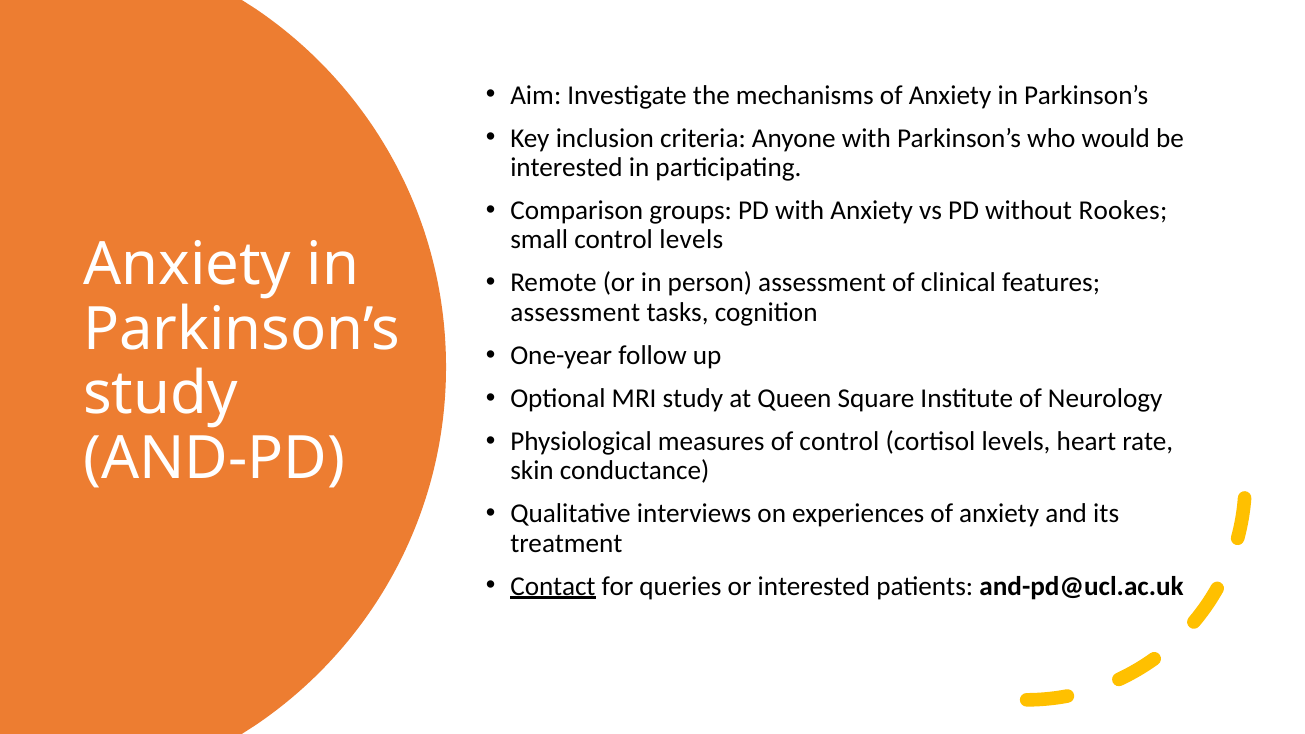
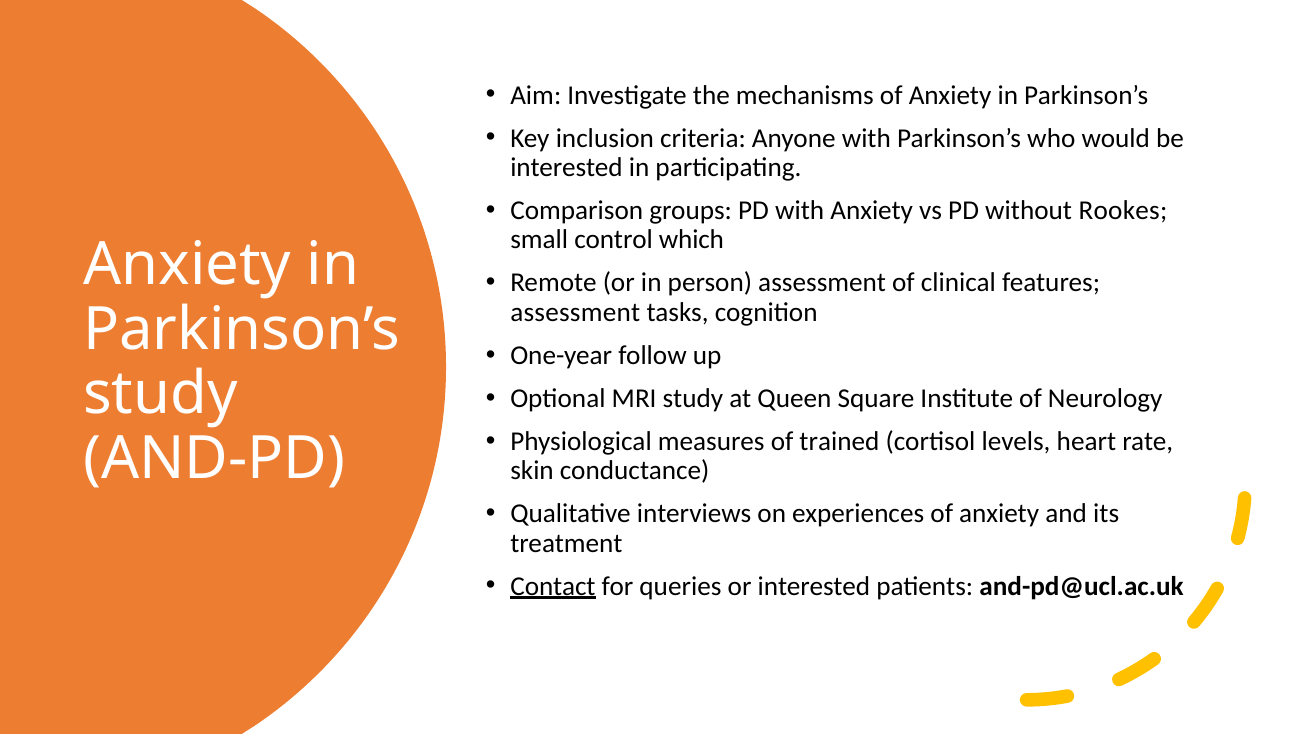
control levels: levels -> which
of control: control -> trained
